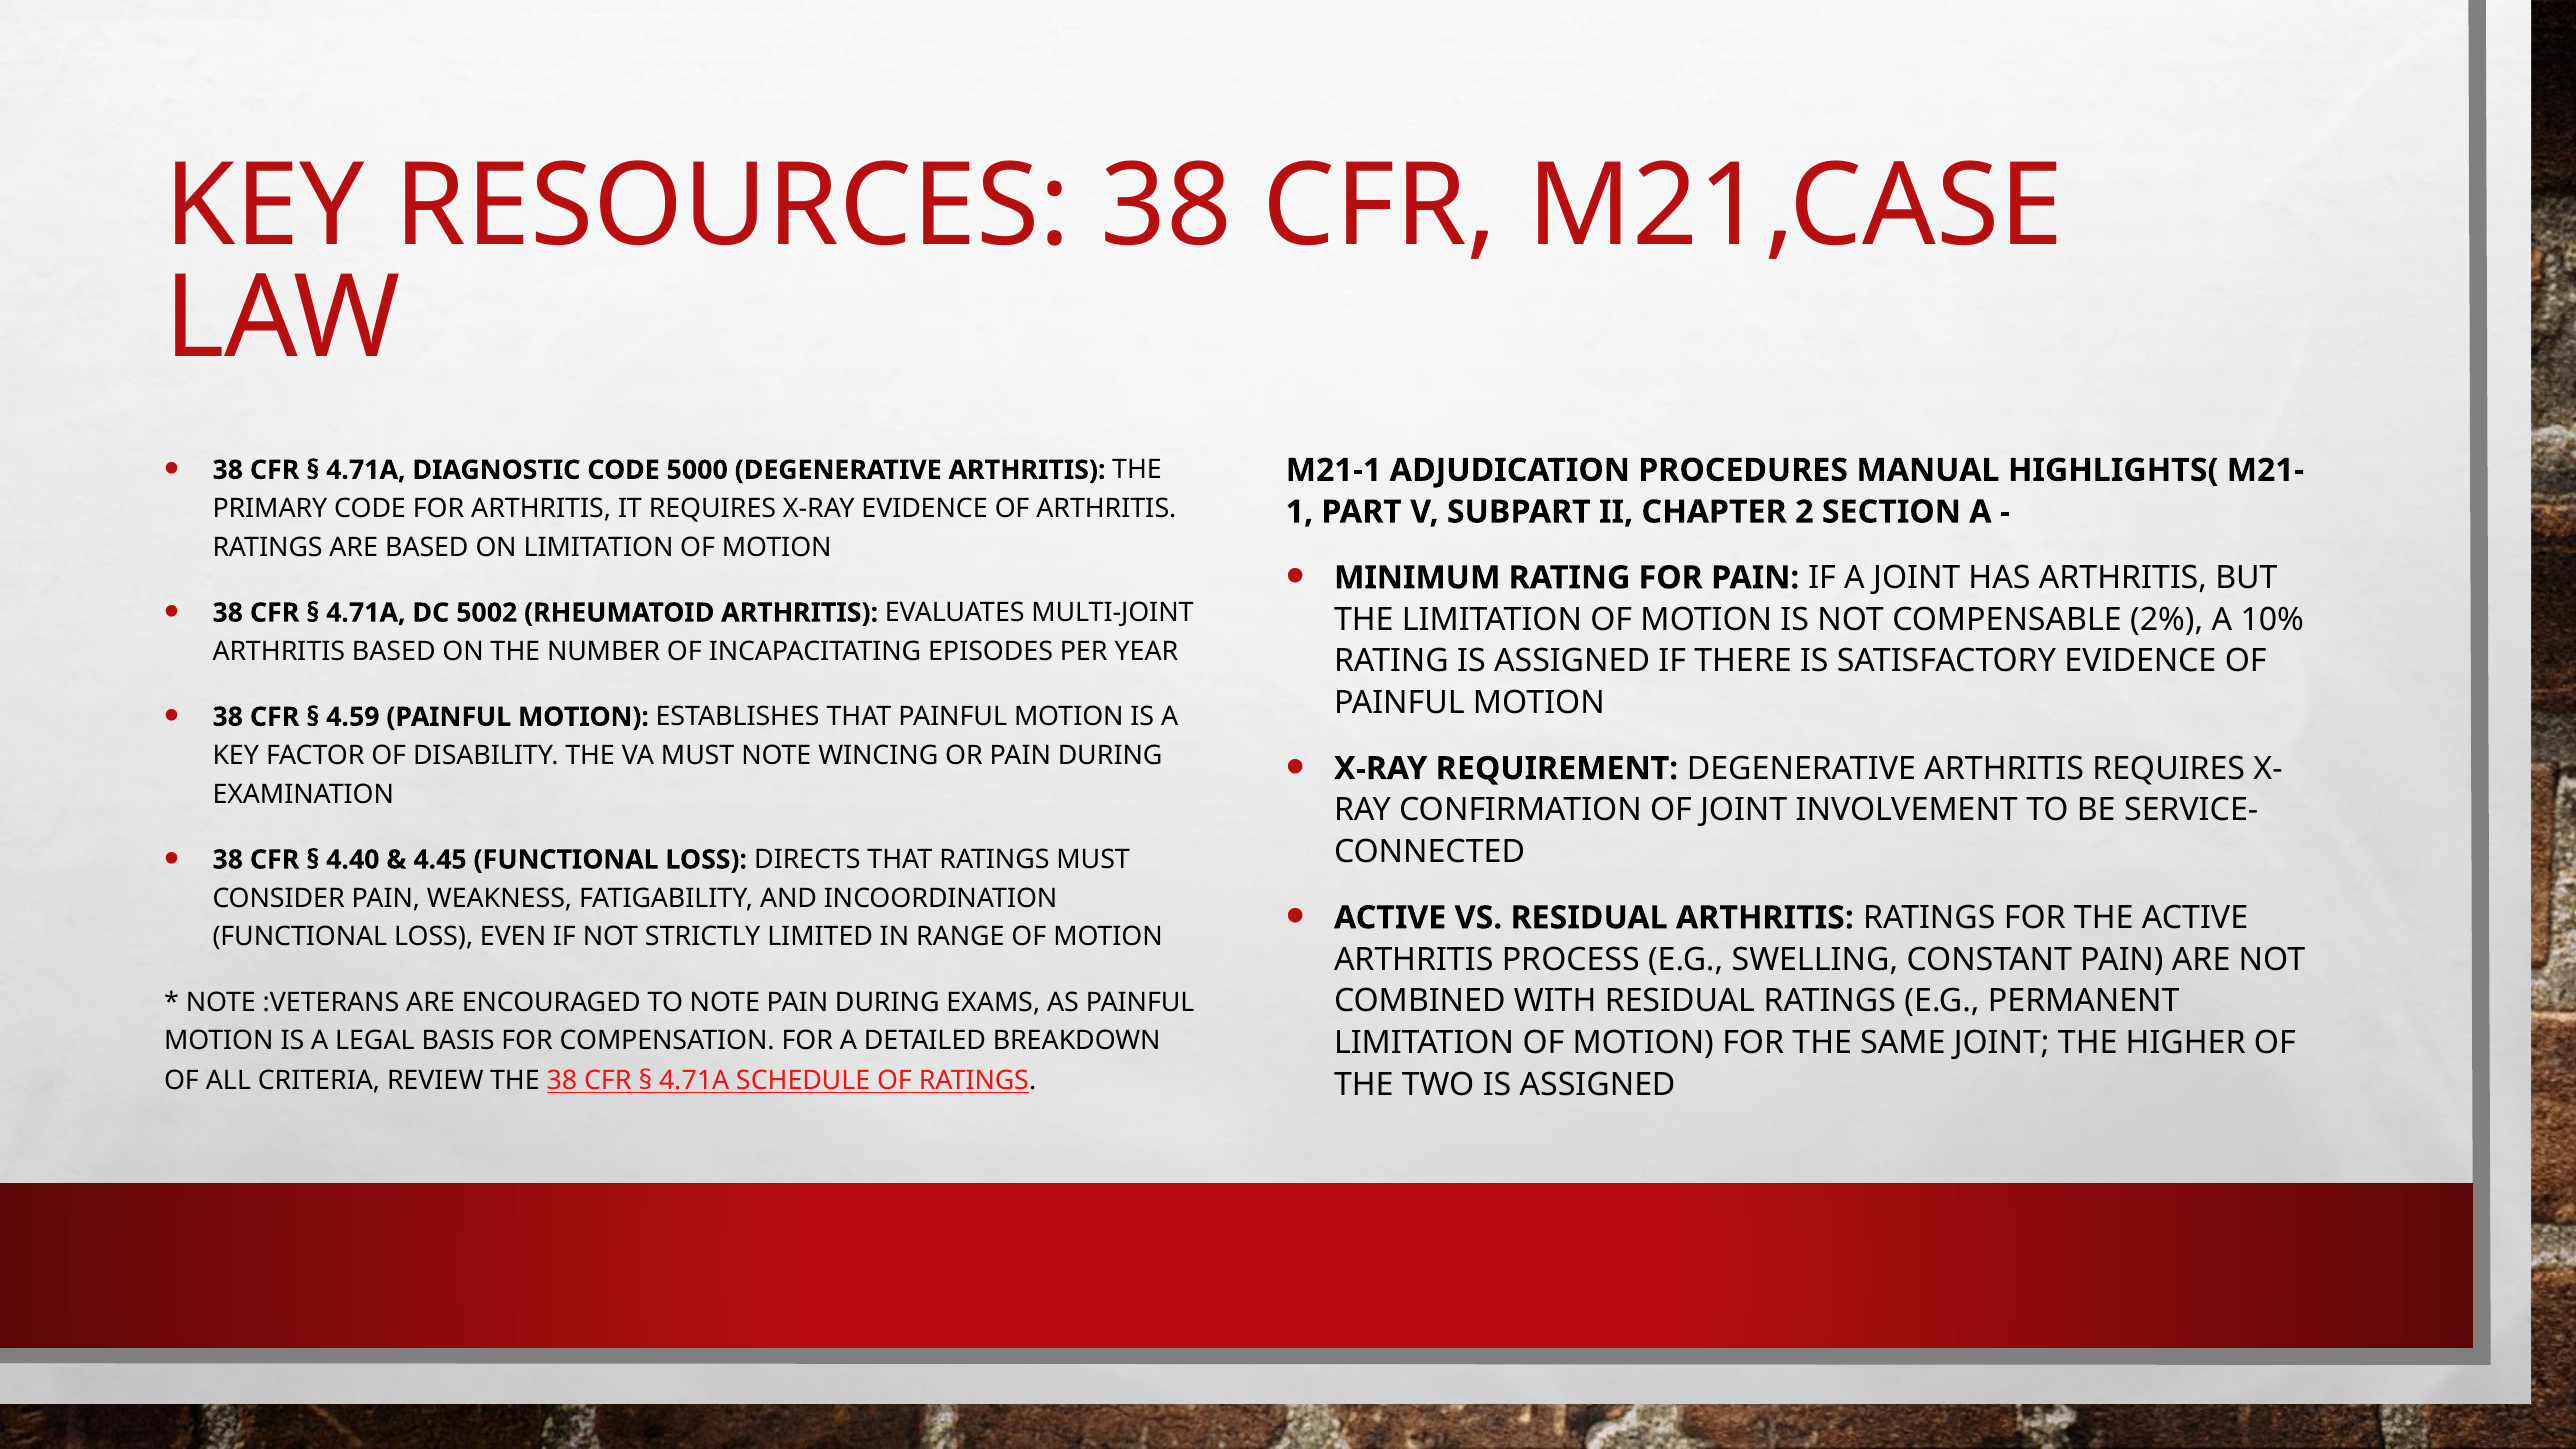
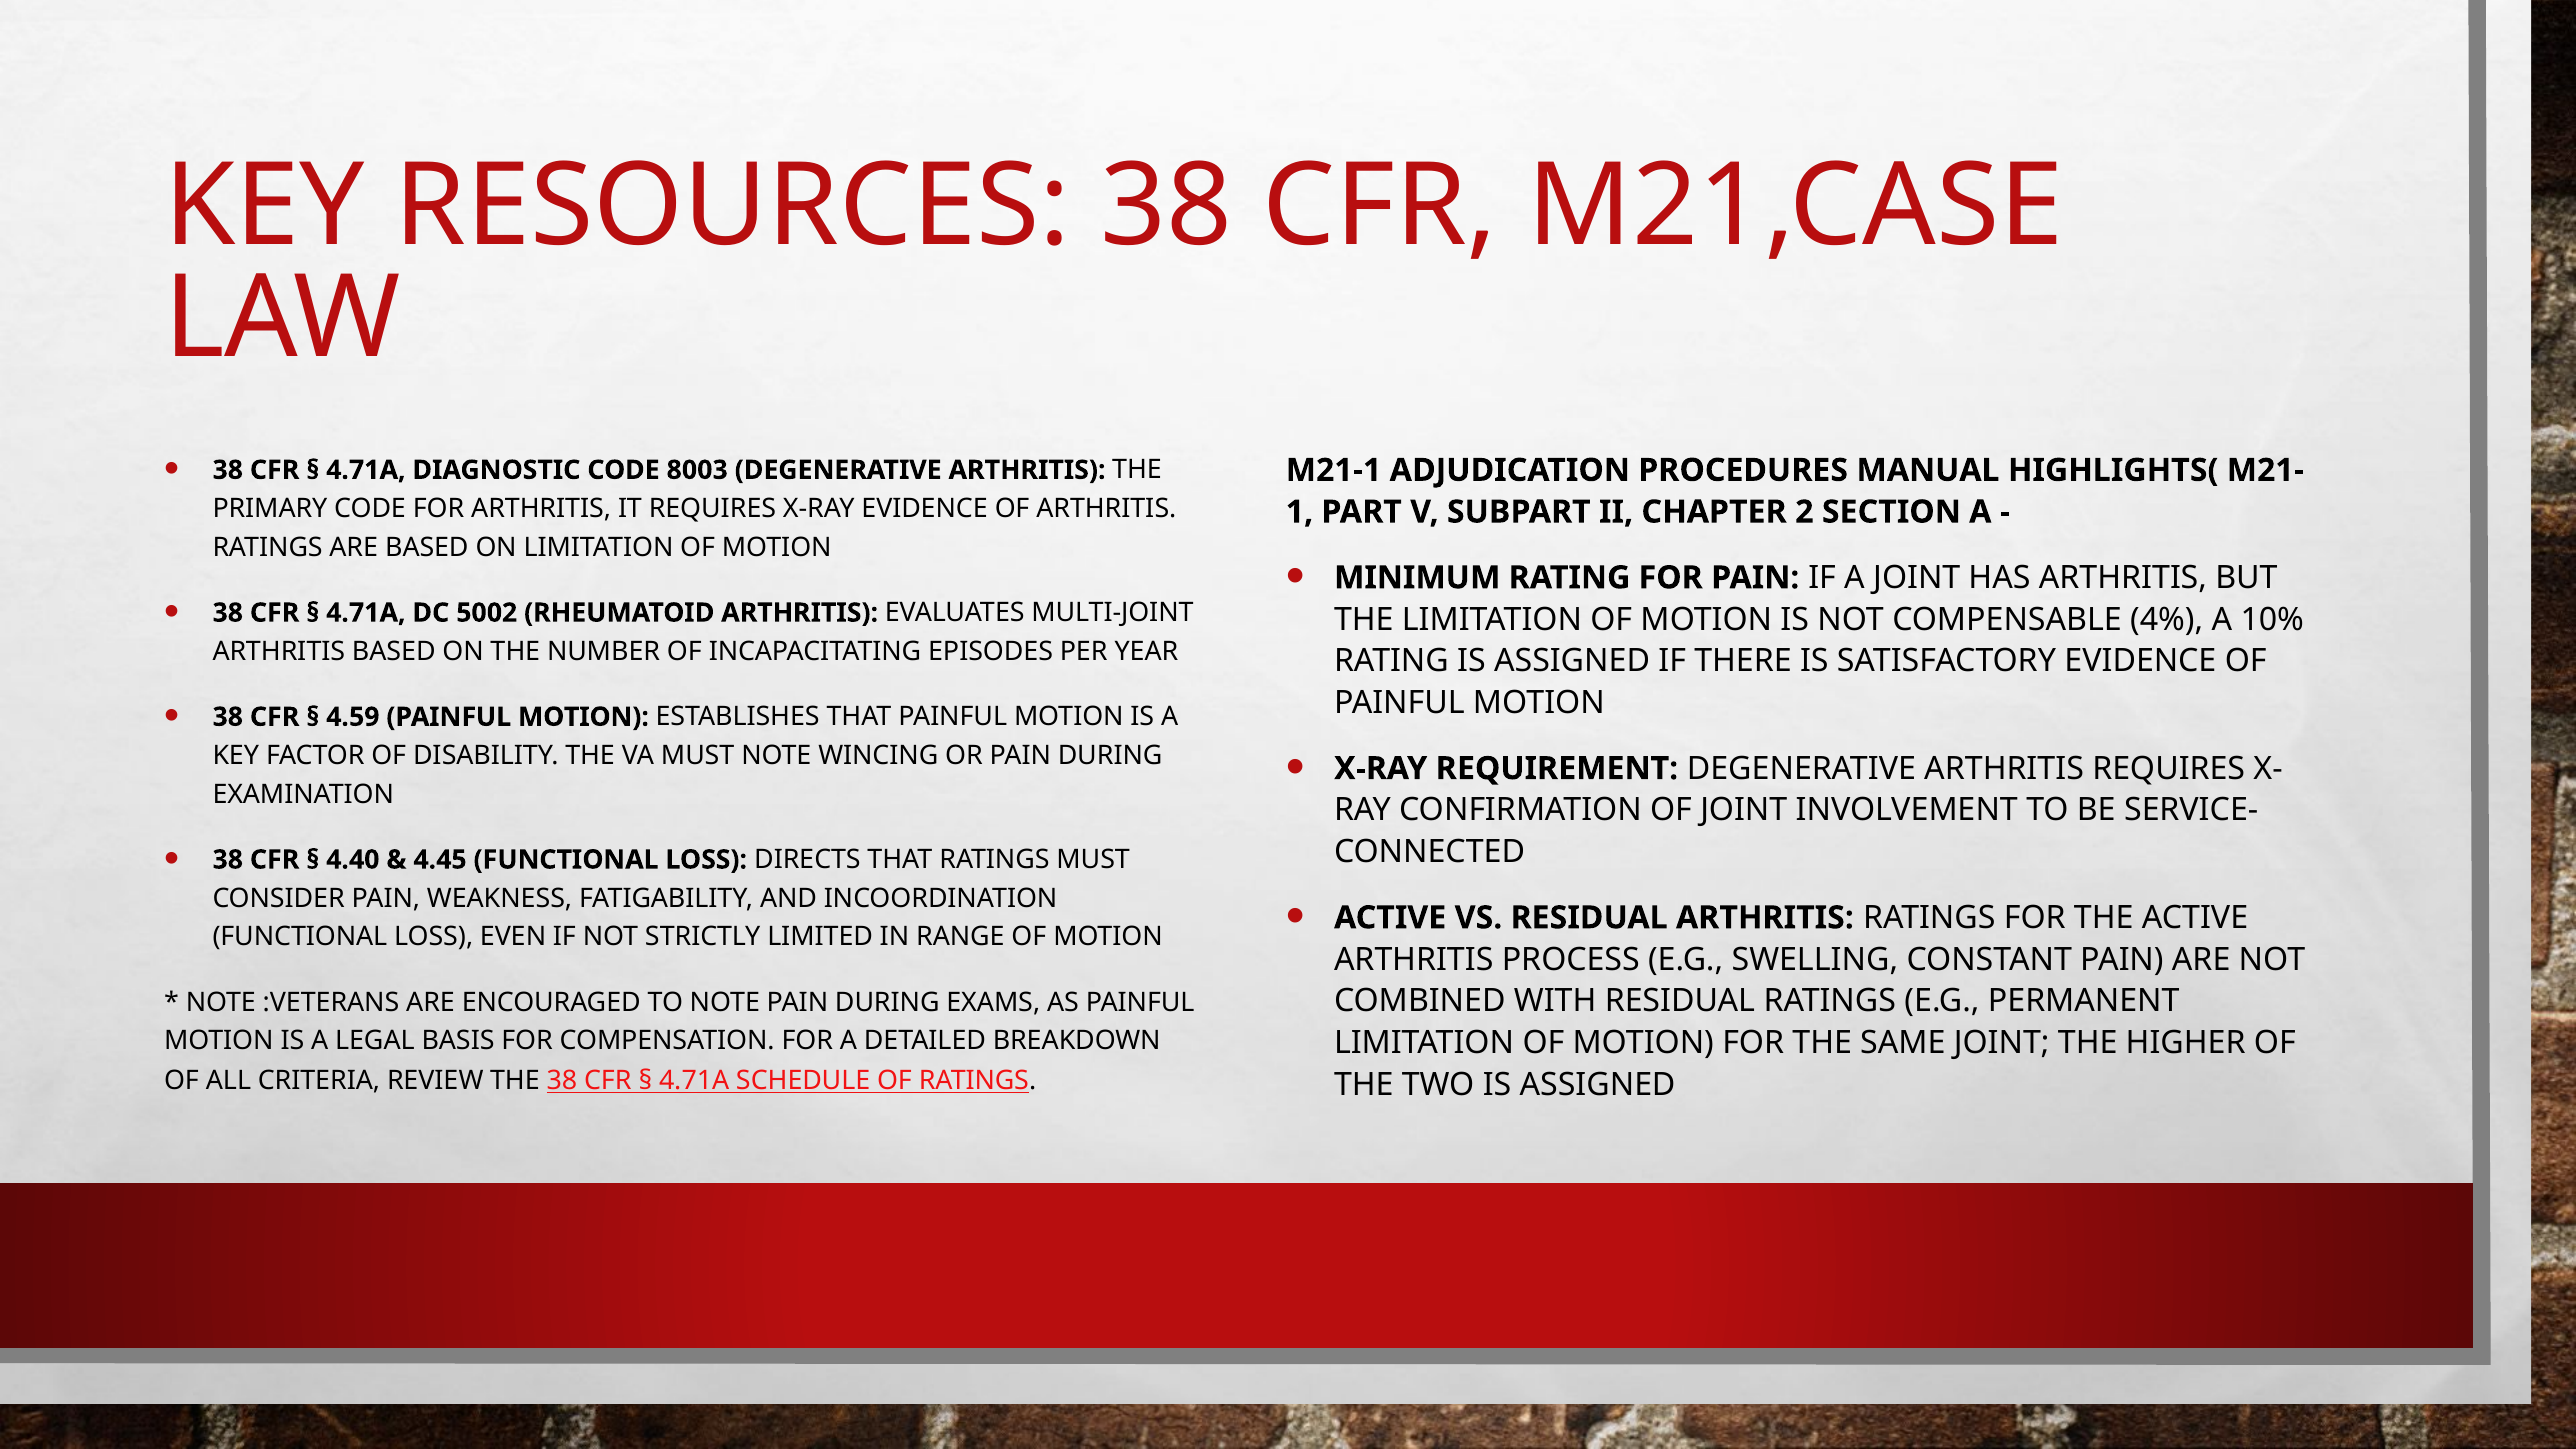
5000: 5000 -> 8003
2%: 2% -> 4%
